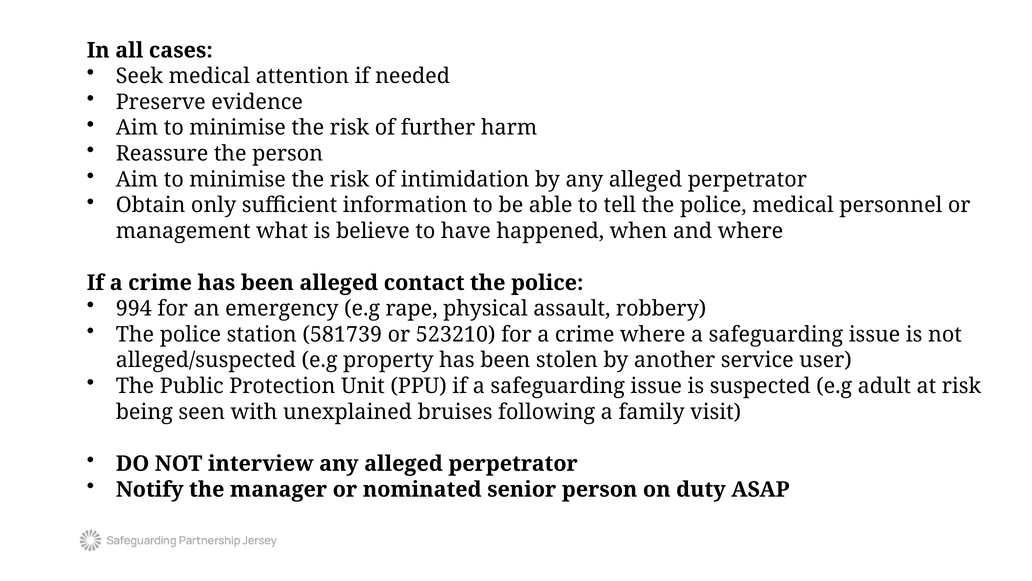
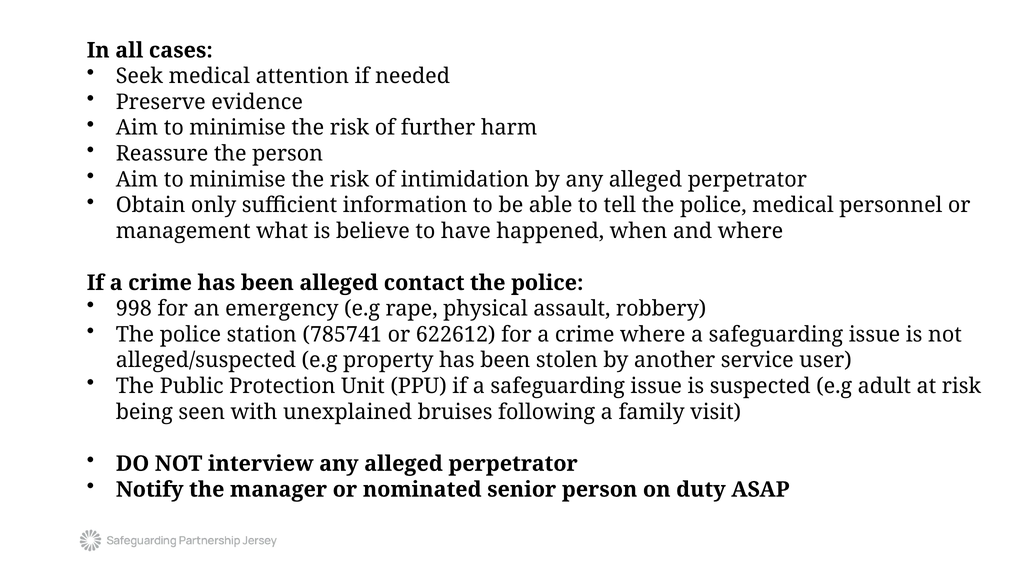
994: 994 -> 998
581739: 581739 -> 785741
523210: 523210 -> 622612
